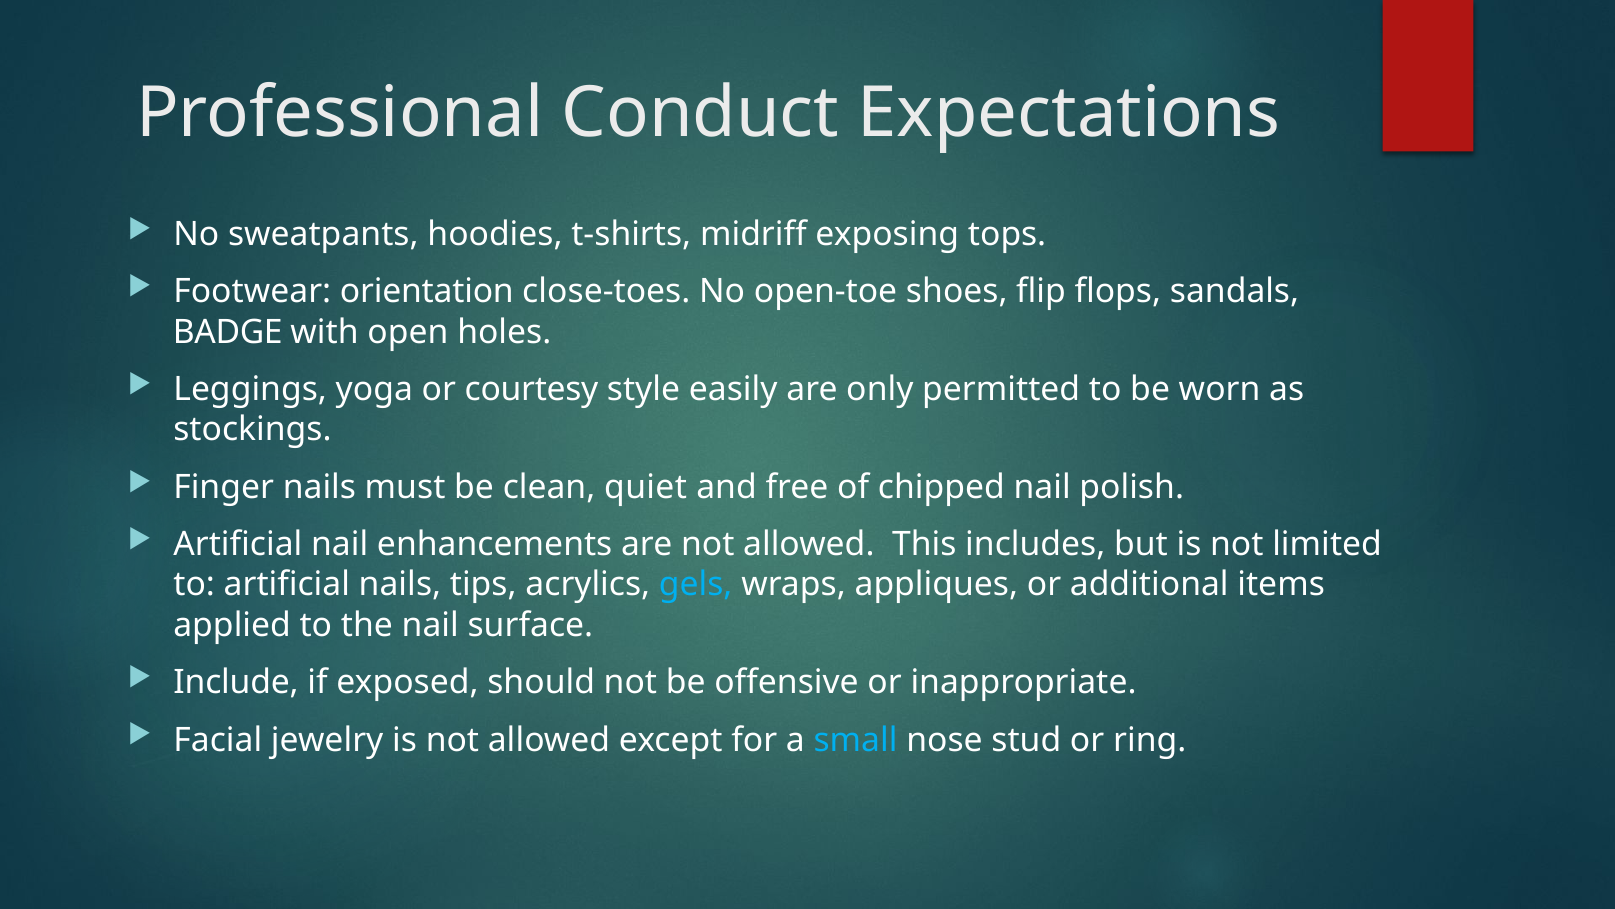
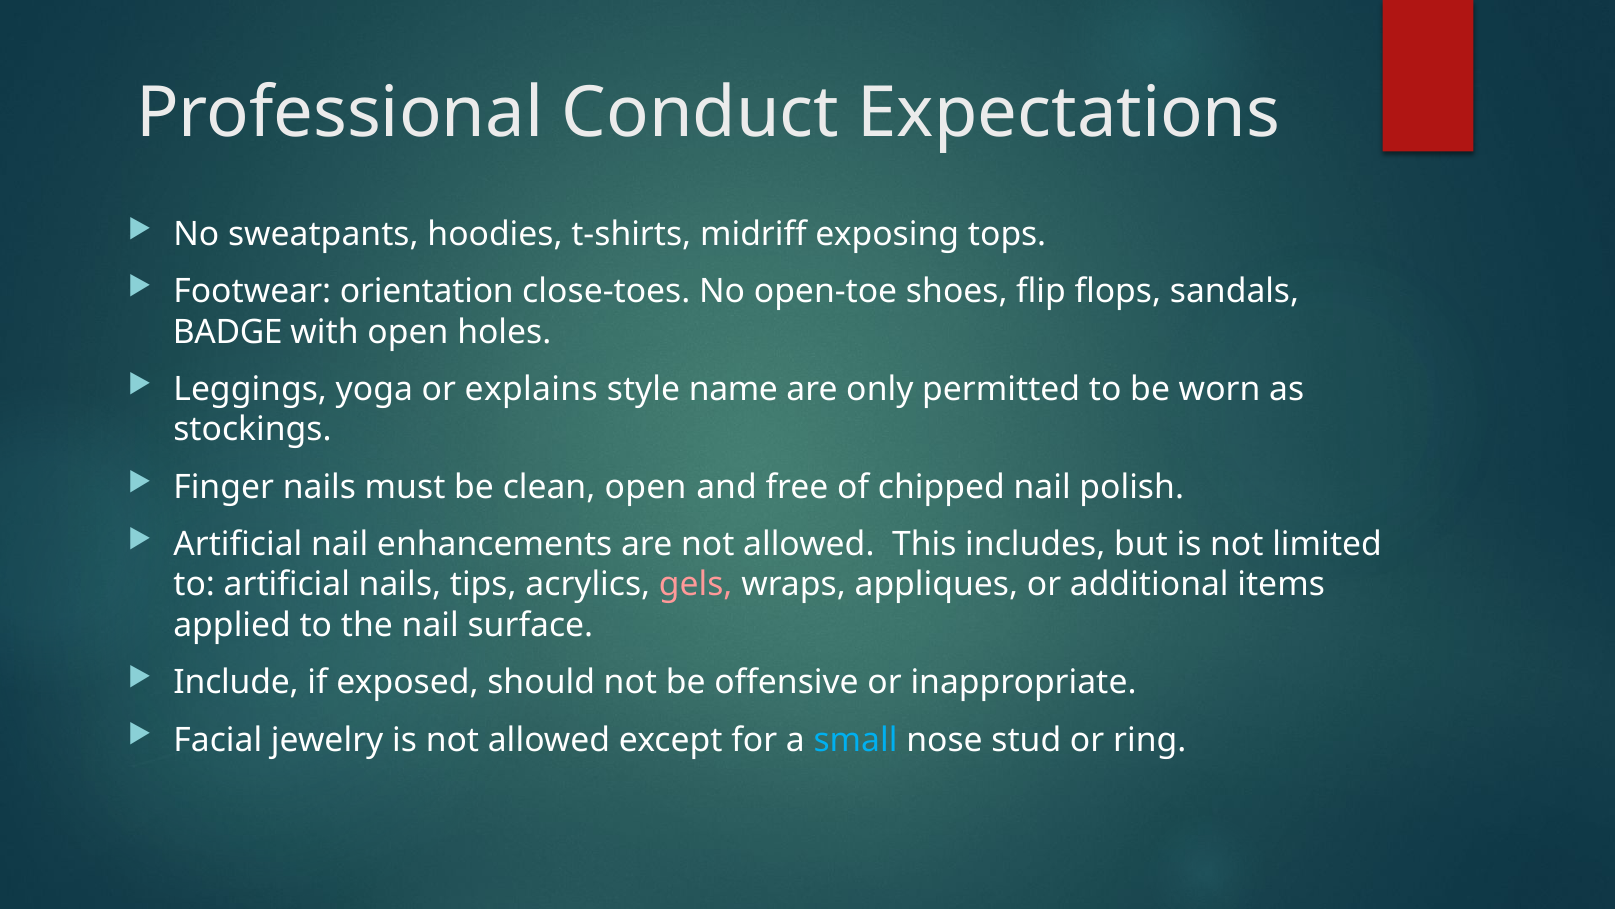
courtesy: courtesy -> explains
easily: easily -> name
clean quiet: quiet -> open
gels colour: light blue -> pink
